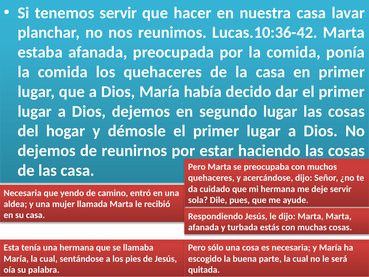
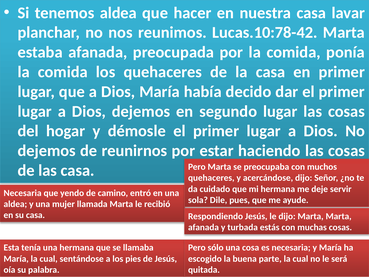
tenemos servir: servir -> aldea
Lucas.10:36-42: Lucas.10:36-42 -> Lucas.10:78-42
